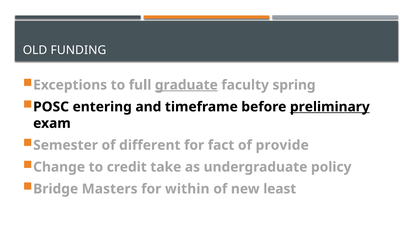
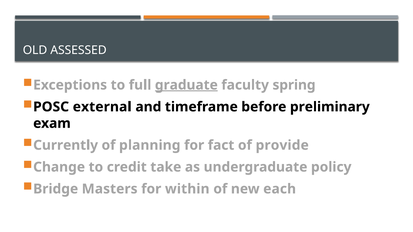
FUNDING: FUNDING -> ASSESSED
entering: entering -> external
preliminary underline: present -> none
Semester: Semester -> Currently
different: different -> planning
least: least -> each
